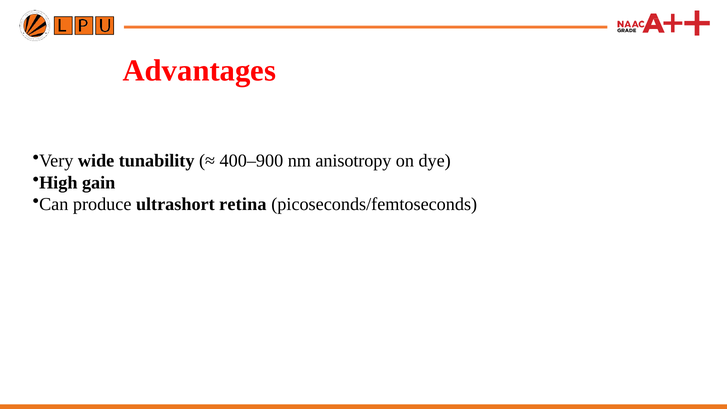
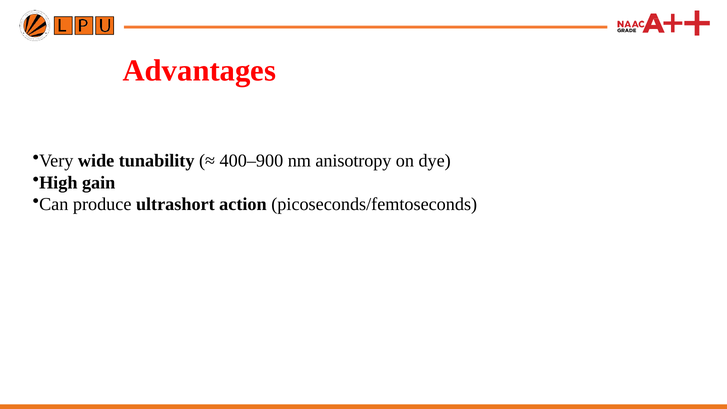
retina: retina -> action
